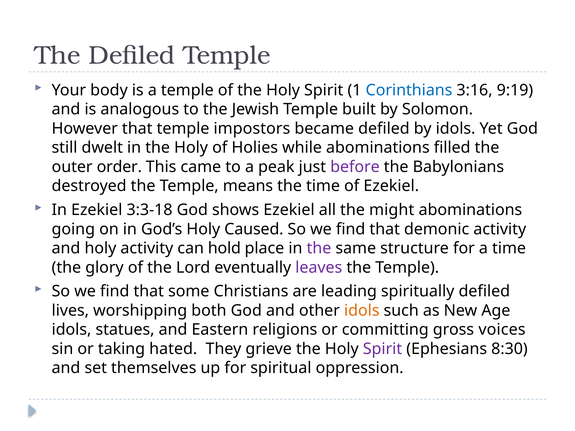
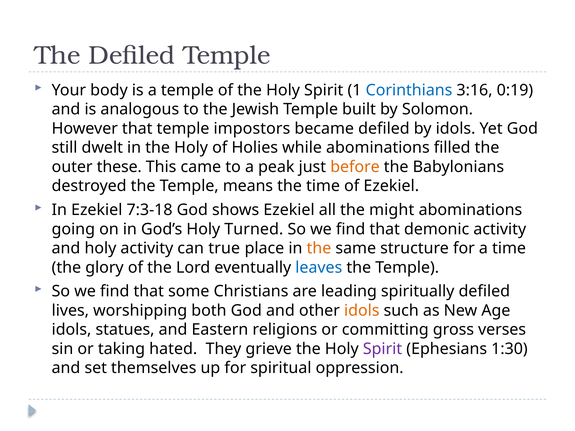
9:19: 9:19 -> 0:19
order: order -> these
before colour: purple -> orange
3:3-18: 3:3-18 -> 7:3-18
Caused: Caused -> Turned
hold: hold -> true
the at (319, 248) colour: purple -> orange
leaves colour: purple -> blue
voices: voices -> verses
8:30: 8:30 -> 1:30
